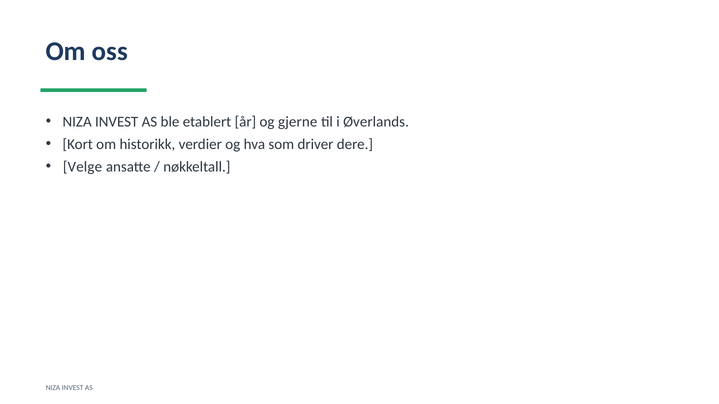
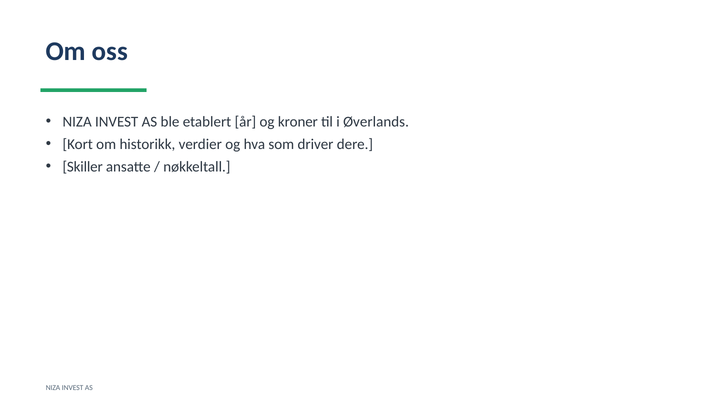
gjerne: gjerne -> kroner
Velge: Velge -> Skiller
